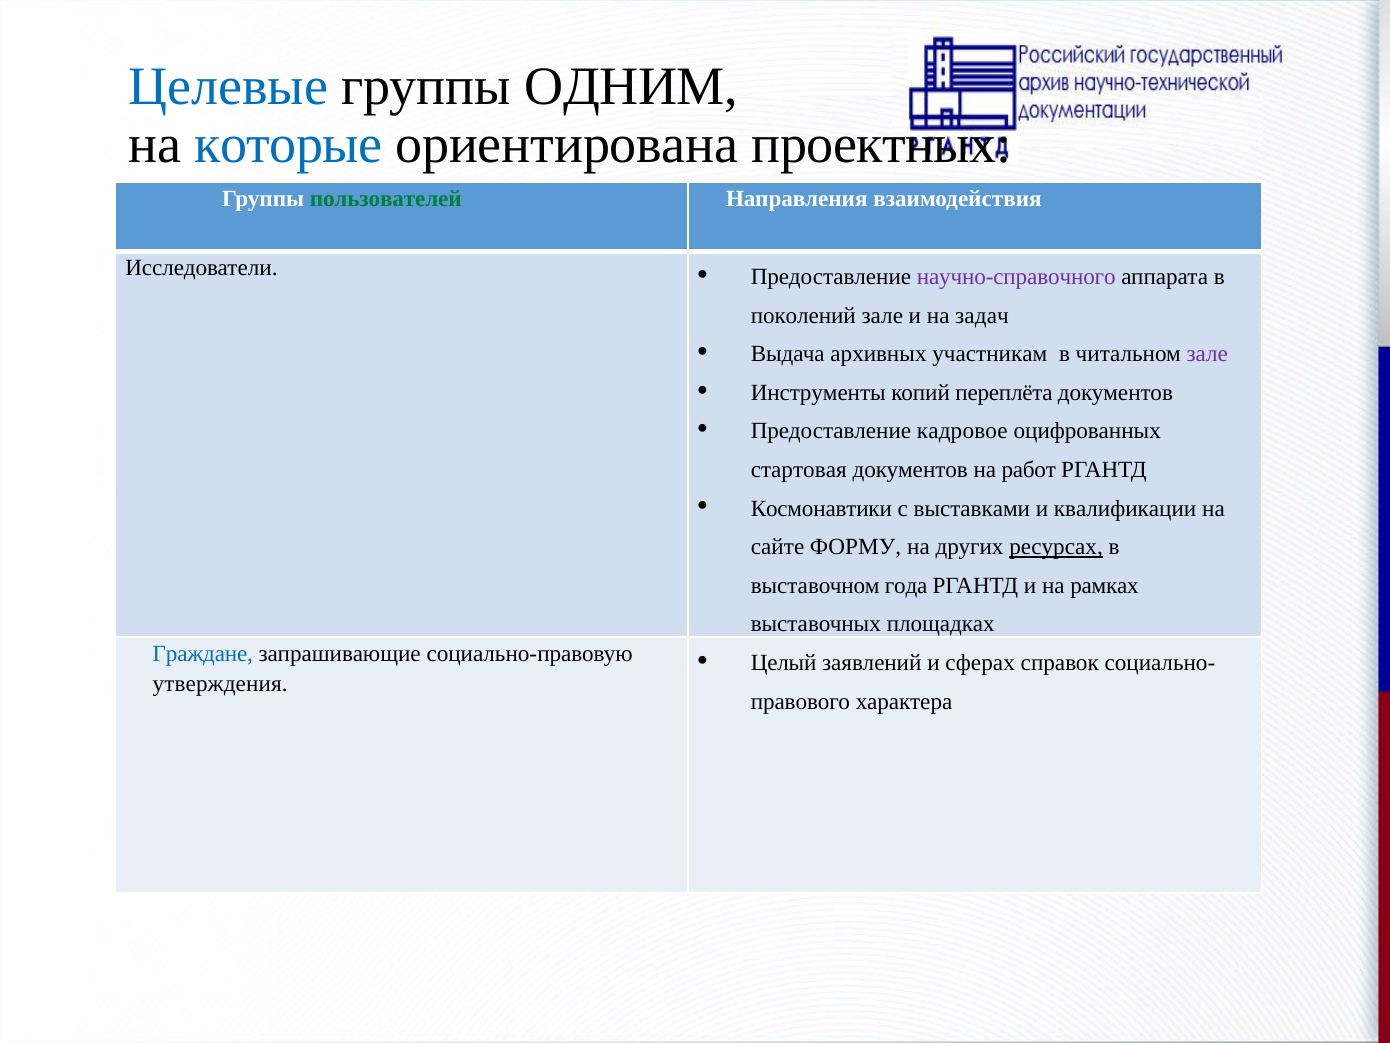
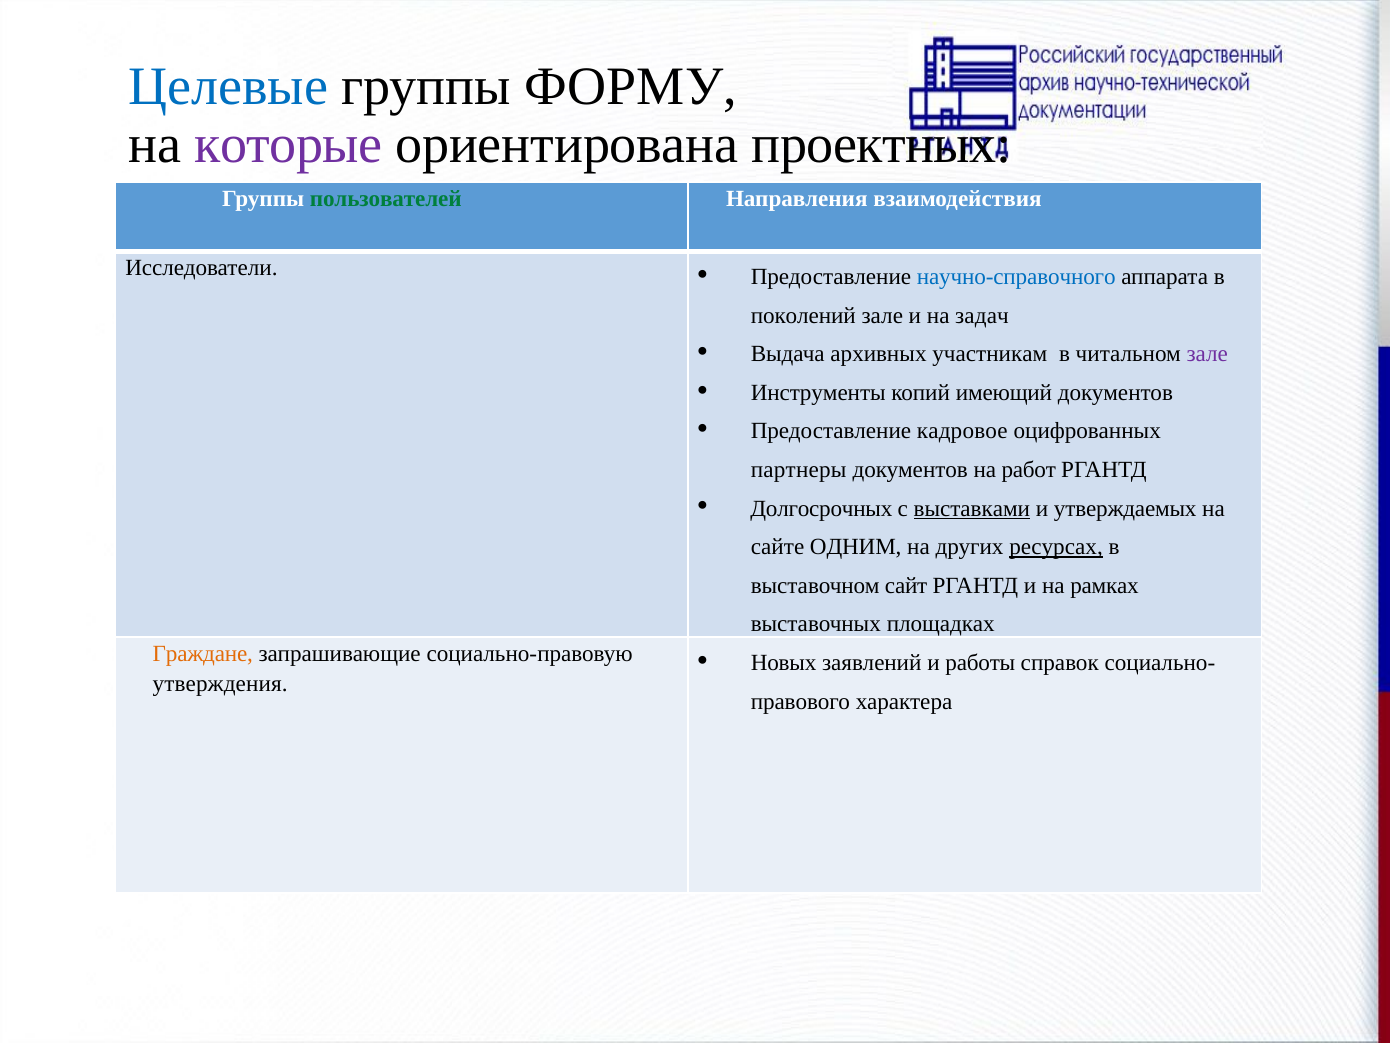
ОДНИМ: ОДНИМ -> ФОРМУ
которые colour: blue -> purple
научно-справочного colour: purple -> blue
переплёта: переплёта -> имеющий
стартовая: стартовая -> партнеры
Космонавтики: Космонавтики -> Долгосрочных
выставками underline: none -> present
квалификации: квалификации -> утверждаемых
ФОРМУ: ФОРМУ -> ОДНИМ
года: года -> сайт
Граждане colour: blue -> orange
Целый: Целый -> Новых
сферах: сферах -> работы
